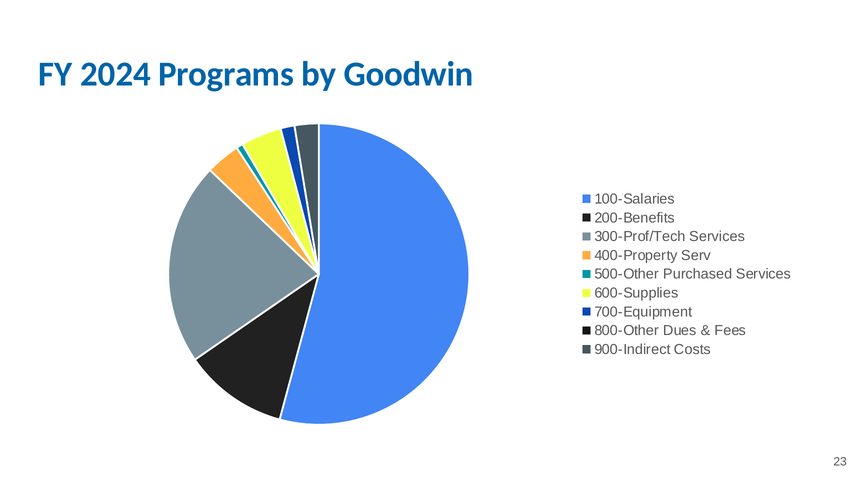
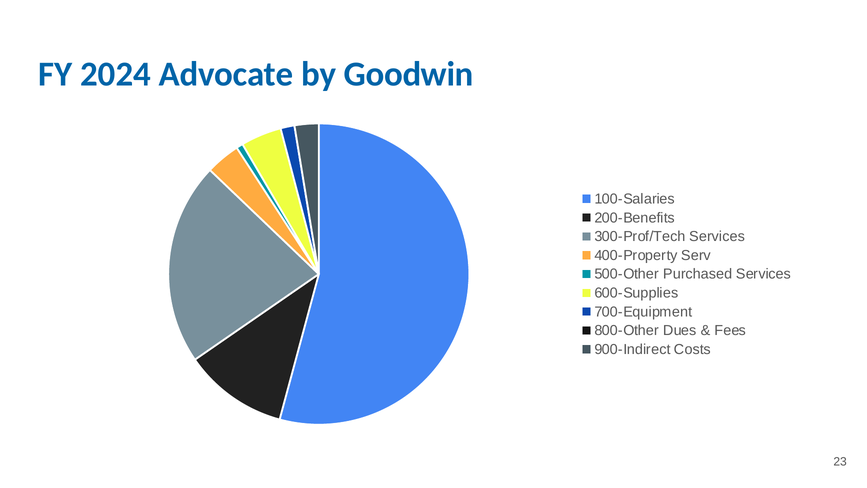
Programs: Programs -> Advocate
